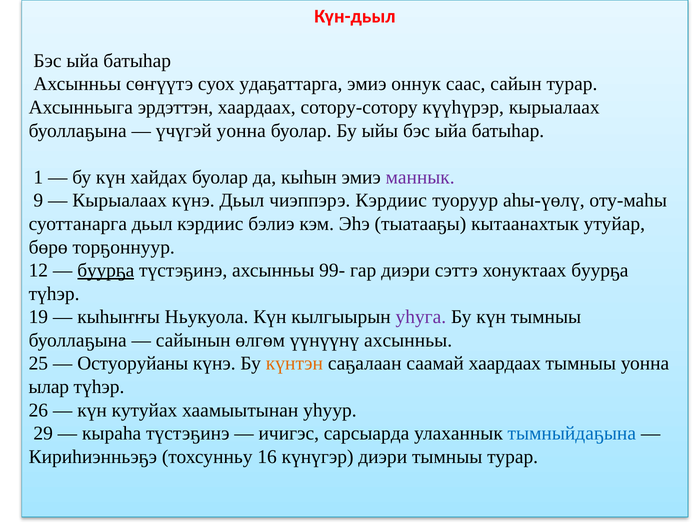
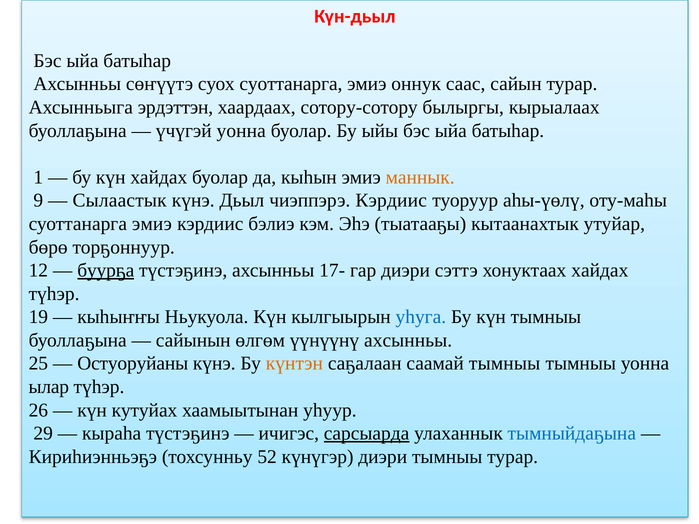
суох удаҕаттарга: удаҕаттарга -> суоттанарга
күүһүрэр: күүһүрэр -> былыргы
маннык colour: purple -> orange
Кырыалаах at (120, 201): Кырыалаах -> Сылаастык
дьыл at (152, 224): дьыл -> эмиэ
99-: 99- -> 17-
хонуктаах буурҕа: буурҕа -> хайдах
уһуга colour: purple -> blue
саамай хаардаах: хаардаах -> тымныы
сарсыарда underline: none -> present
16: 16 -> 52
